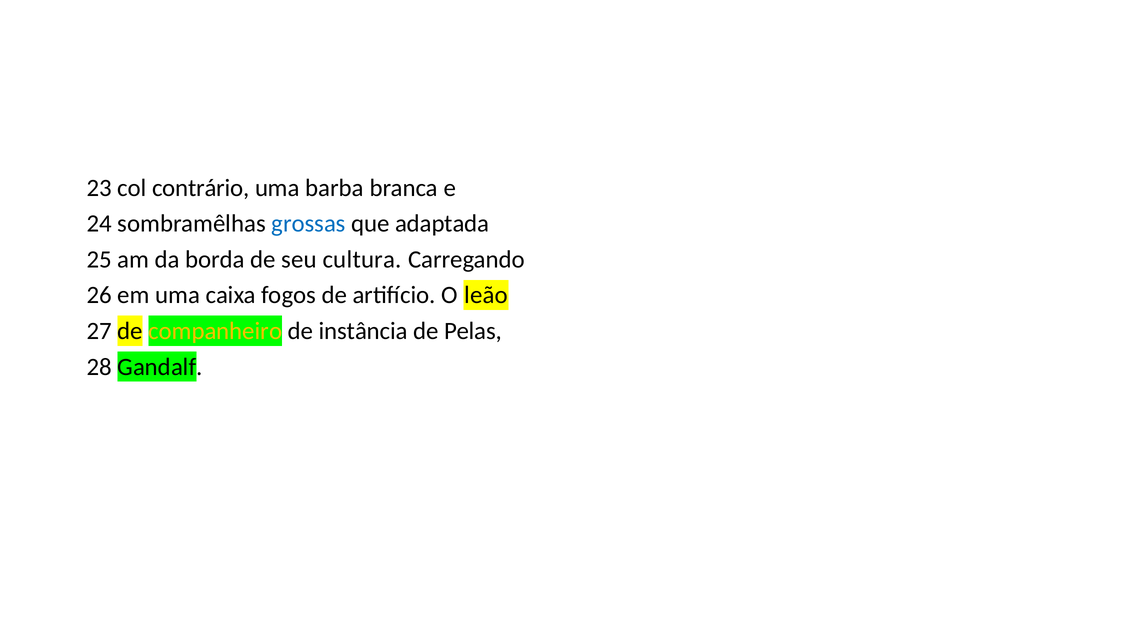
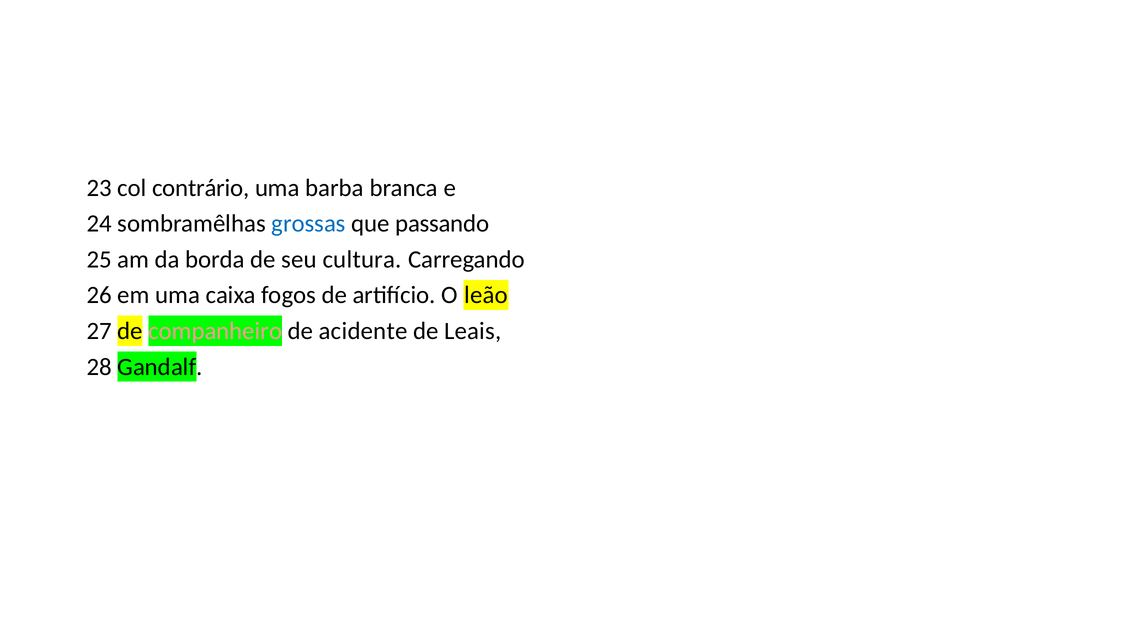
adaptada: adaptada -> passando
companheiro colour: yellow -> pink
instância: instância -> acidente
Pelas: Pelas -> Leais
